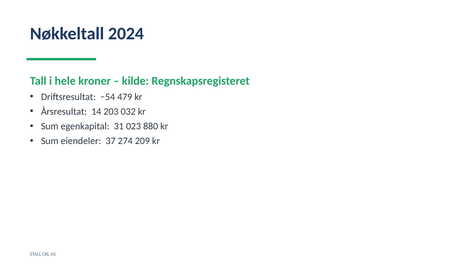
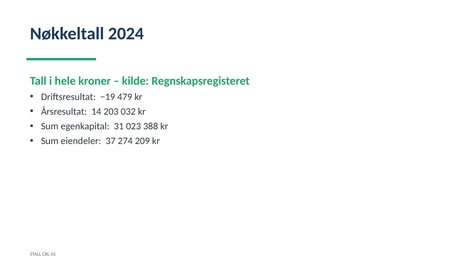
−54: −54 -> −19
880: 880 -> 388
